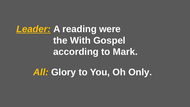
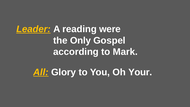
With: With -> Only
All underline: none -> present
Only: Only -> Your
